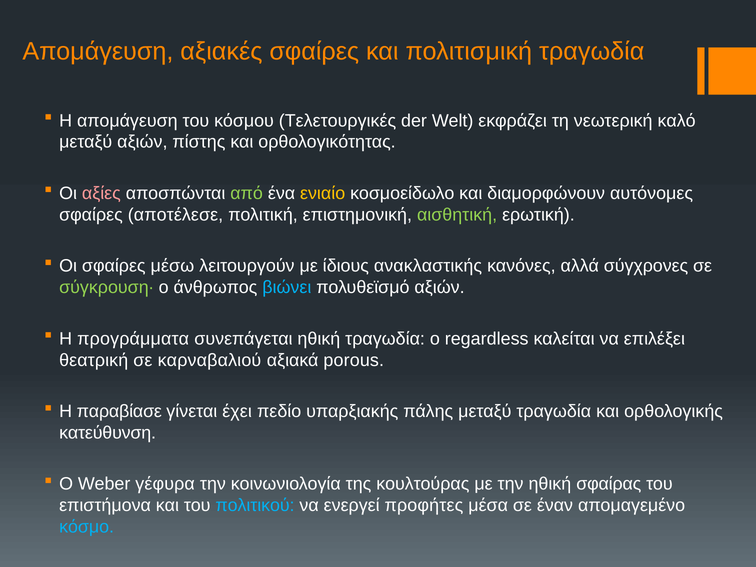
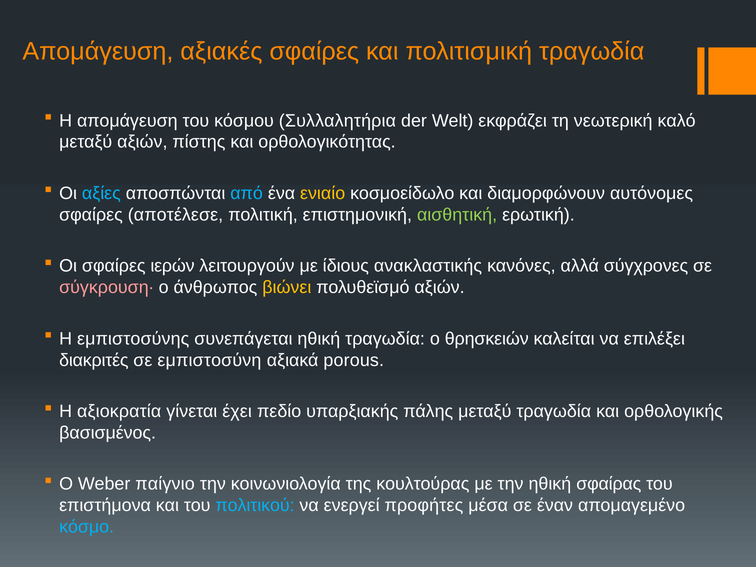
Τελετουργικές: Τελετουργικές -> Συλλαλητήρια
αξίες colour: pink -> light blue
από colour: light green -> light blue
μέσω: μέσω -> ιερών
σύγκρουση∙ colour: light green -> pink
βιώνει colour: light blue -> yellow
προγράμματα: προγράμματα -> εμπιστοσύνης
regardless: regardless -> θρησκειών
θεατρική: θεατρική -> διακριτές
καρναβαλιού: καρναβαλιού -> εμπιστοσύνη
παραβίασε: παραβίασε -> αξιοκρατία
κατεύθυνση: κατεύθυνση -> βασισμένος
γέφυρα: γέφυρα -> παίγνιο
